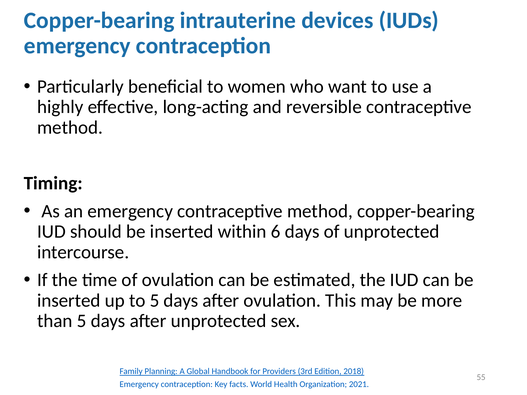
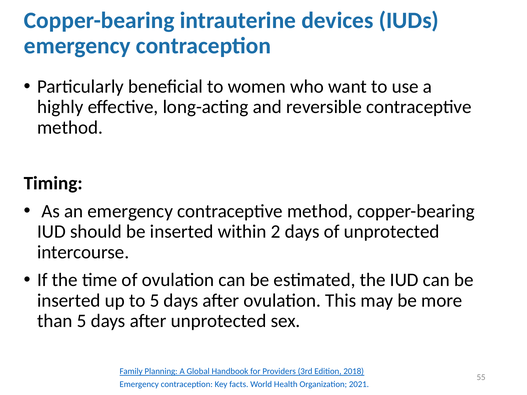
6: 6 -> 2
